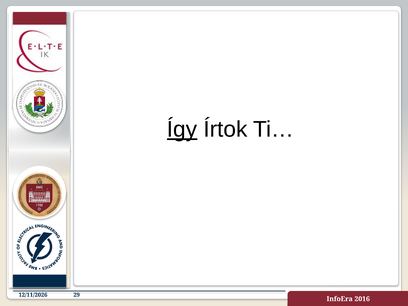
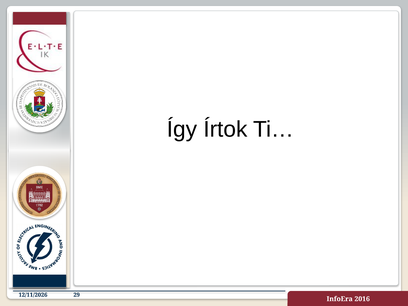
Így underline: present -> none
